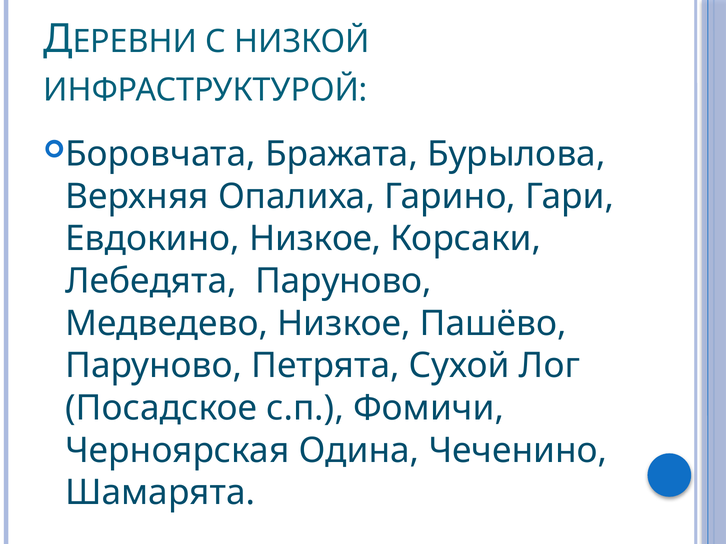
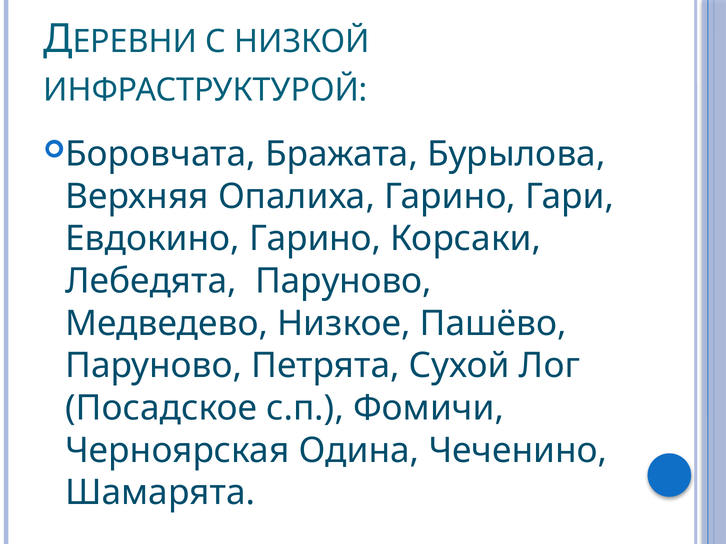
Евдокино Низкое: Низкое -> Гарино
